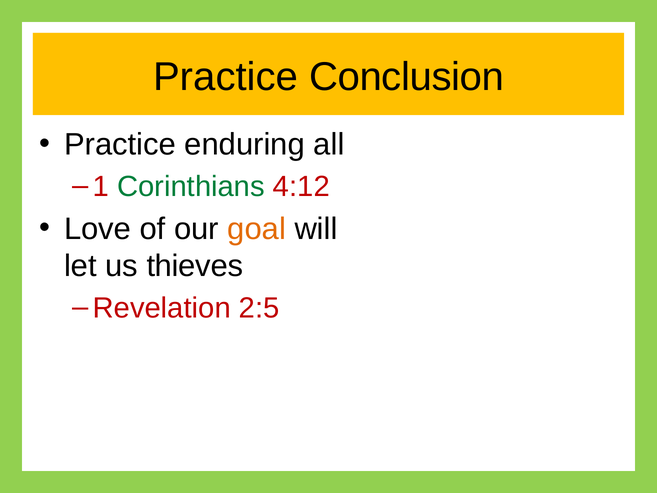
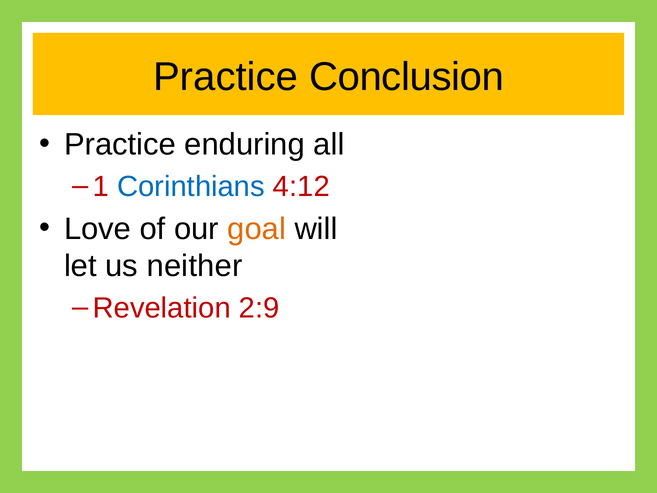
Corinthians colour: green -> blue
thieves: thieves -> neither
2:5: 2:5 -> 2:9
